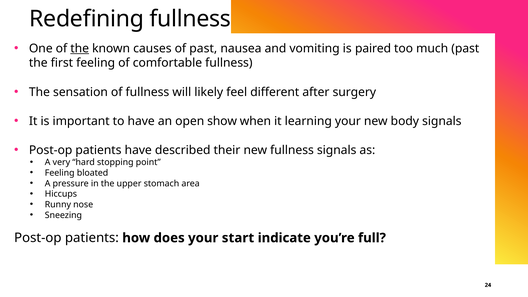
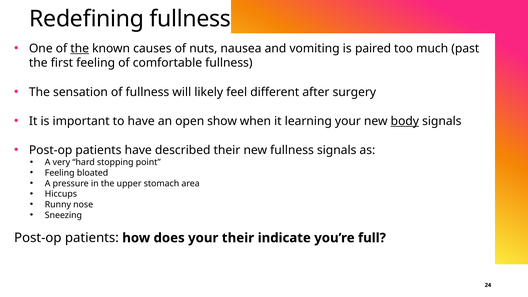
of past: past -> nuts
body underline: none -> present
your start: start -> their
